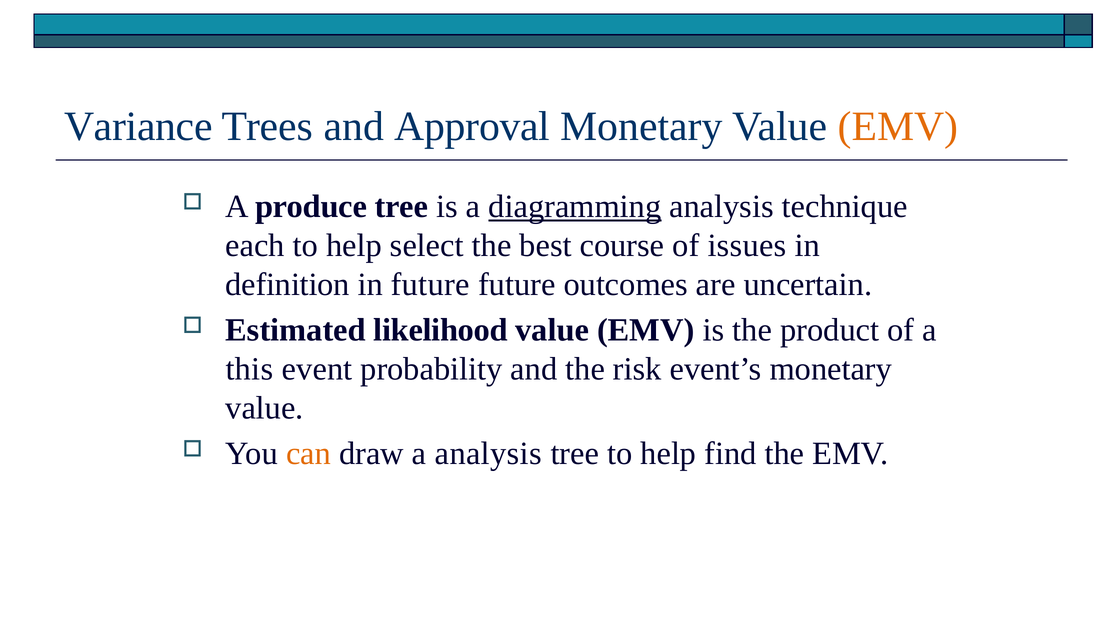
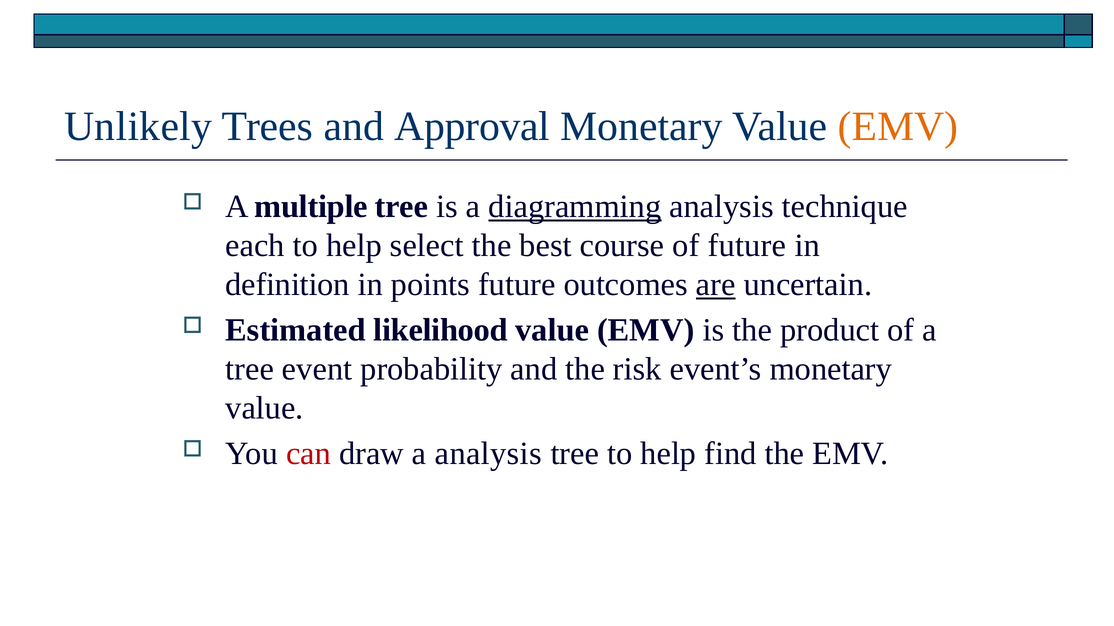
Variance: Variance -> Unlikely
produce: produce -> multiple
of issues: issues -> future
in future: future -> points
are underline: none -> present
this at (249, 370): this -> tree
can colour: orange -> red
